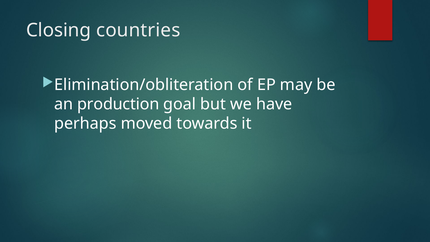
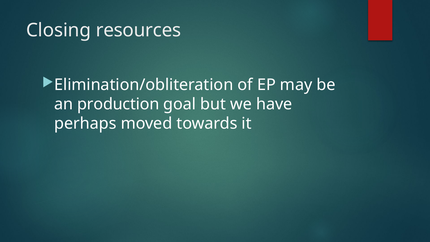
countries: countries -> resources
